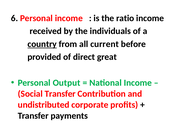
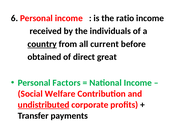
provided: provided -> obtained
Output: Output -> Factors
Social Transfer: Transfer -> Welfare
undistributed underline: none -> present
